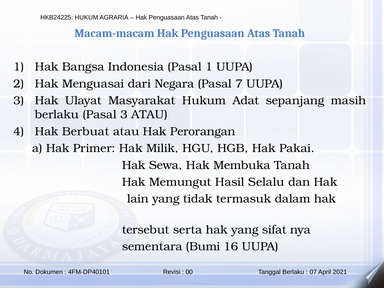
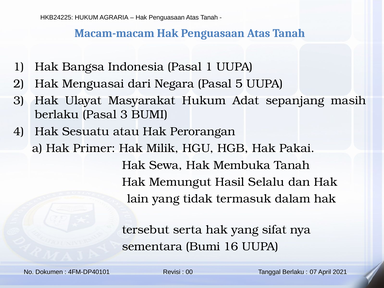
7: 7 -> 5
3 ATAU: ATAU -> BUMI
Berbuat: Berbuat -> Sesuatu
